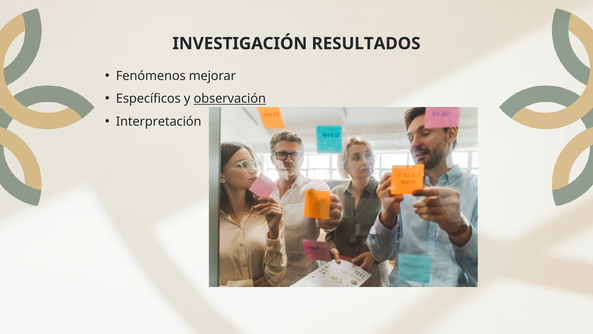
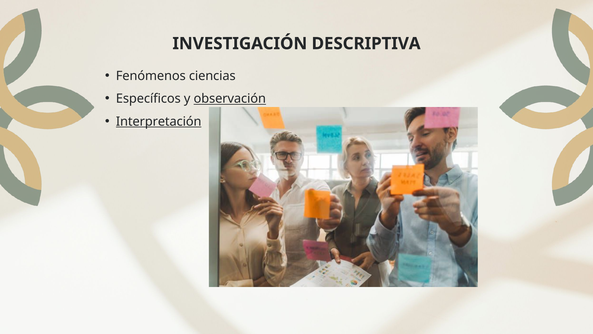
RESULTADOS: RESULTADOS -> DESCRIPTIVA
mejorar: mejorar -> ciencias
Interpretación underline: none -> present
